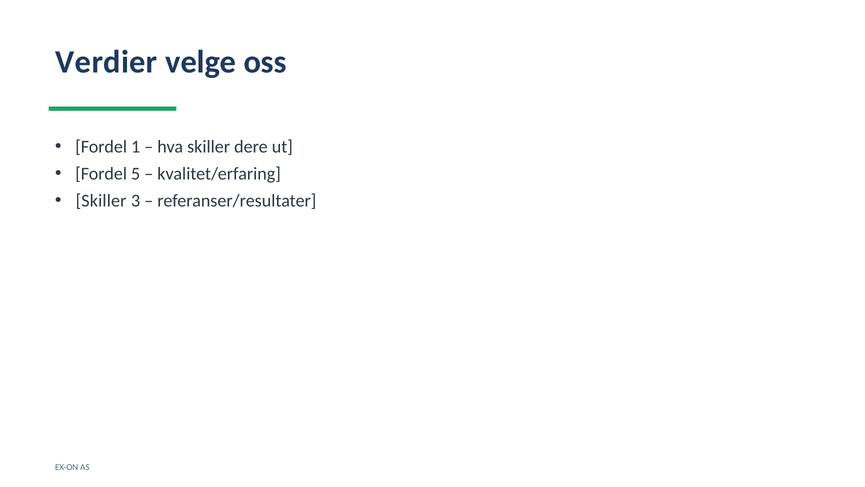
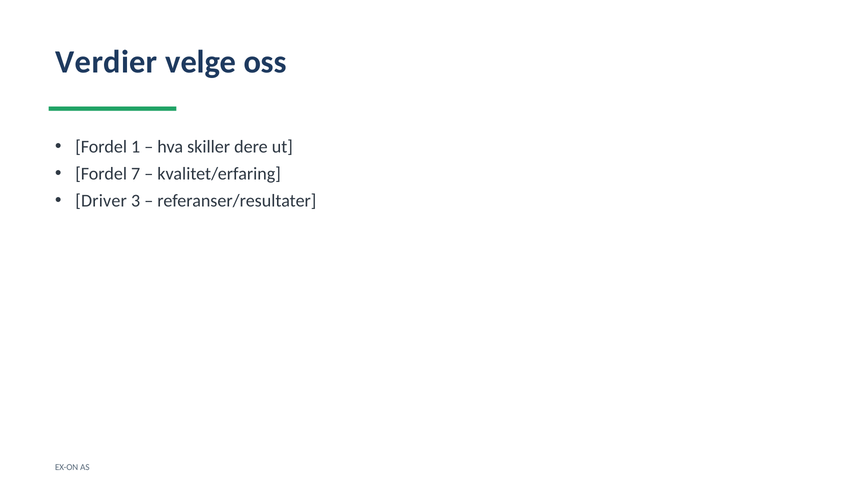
5: 5 -> 7
Skiller at (101, 201): Skiller -> Driver
